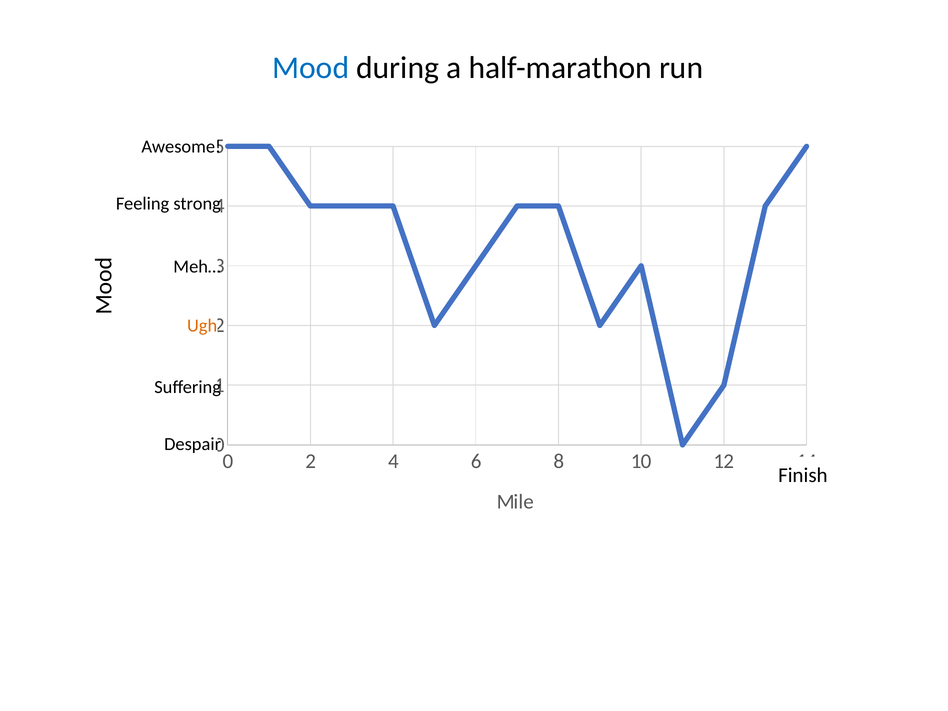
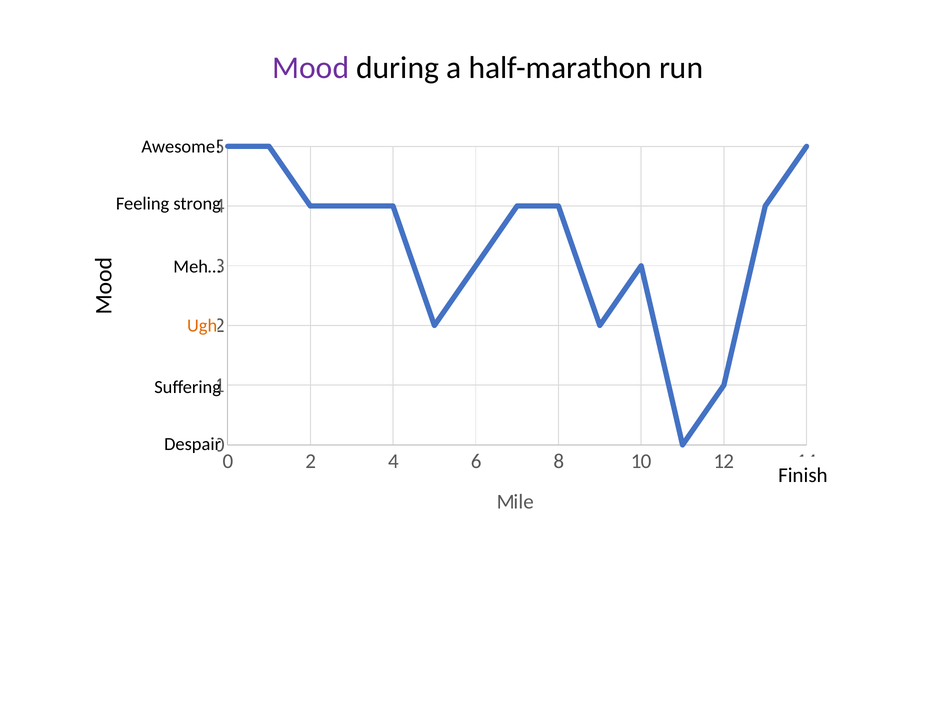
Mood colour: blue -> purple
